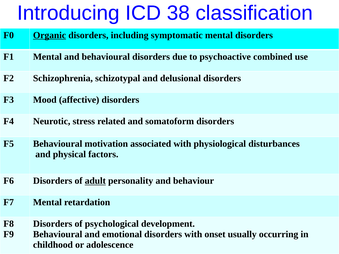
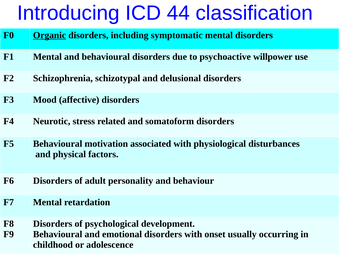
38: 38 -> 44
combined: combined -> willpower
adult at (95, 181) underline: present -> none
